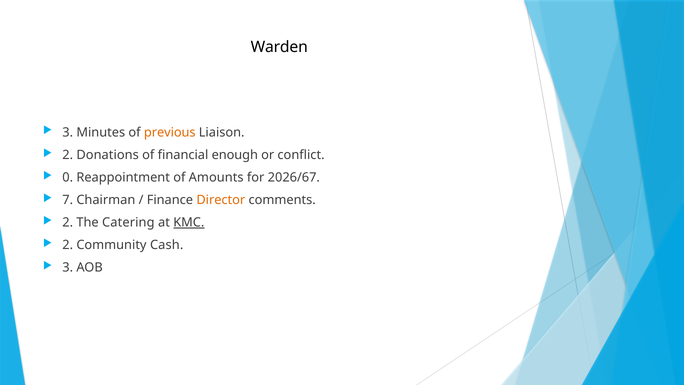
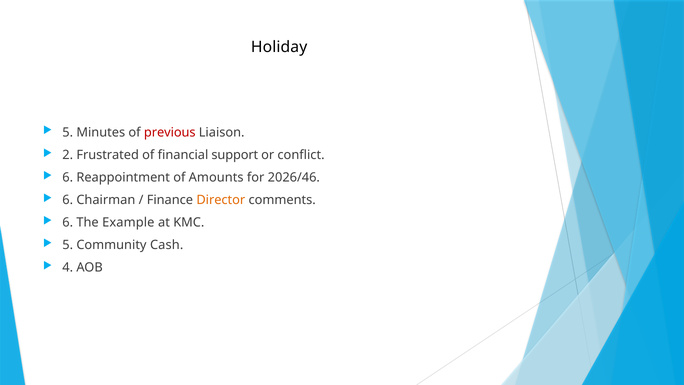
Warden: Warden -> Holiday
3 at (68, 132): 3 -> 5
previous colour: orange -> red
Donations: Donations -> Frustrated
enough: enough -> support
0 at (68, 177): 0 -> 6
2026/67: 2026/67 -> 2026/46
7 at (68, 200): 7 -> 6
2 at (68, 222): 2 -> 6
Catering: Catering -> Example
KMC underline: present -> none
2 at (68, 245): 2 -> 5
3 at (68, 267): 3 -> 4
